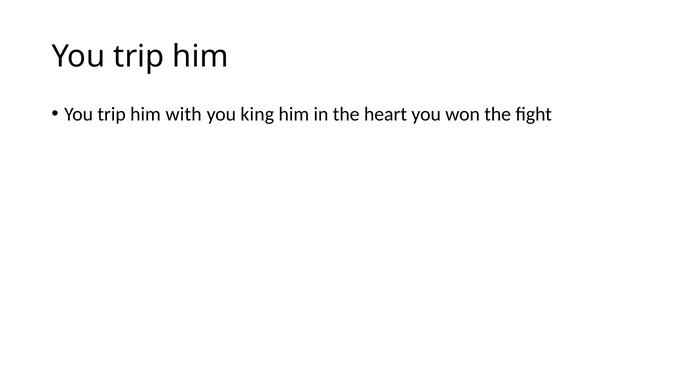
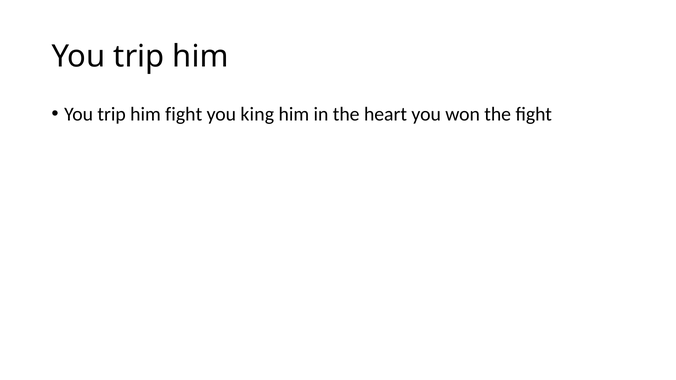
him with: with -> fight
